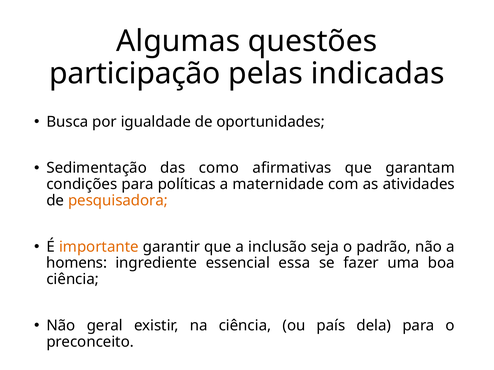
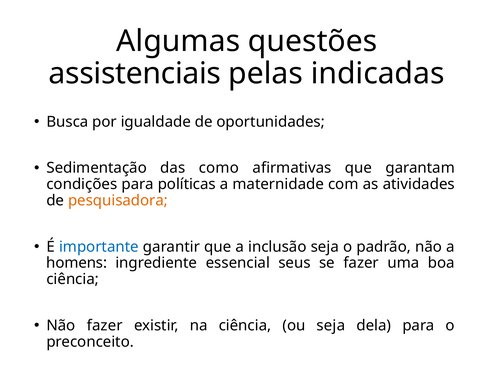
participação: participação -> assistenciais
importante colour: orange -> blue
essa: essa -> seus
Não geral: geral -> fazer
ou país: país -> seja
